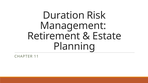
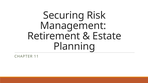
Duration: Duration -> Securing
